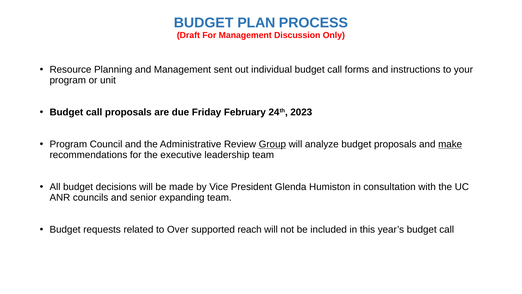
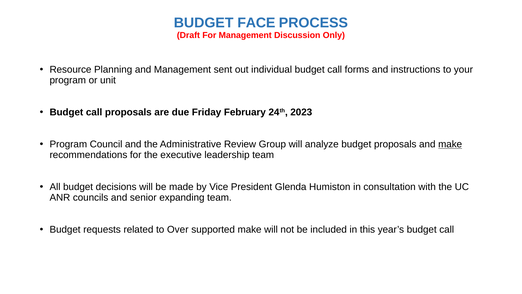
PLAN: PLAN -> FACE
Group underline: present -> none
supported reach: reach -> make
